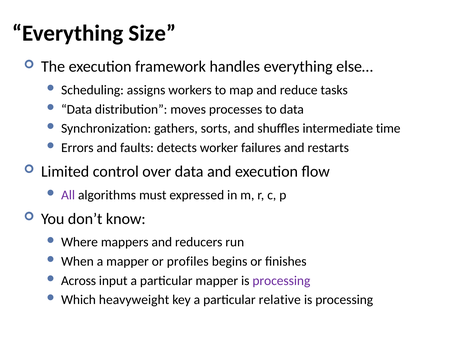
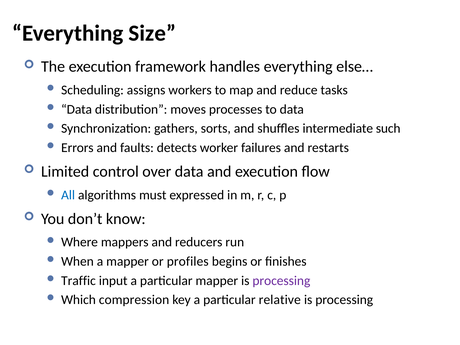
time: time -> such
All colour: purple -> blue
Across: Across -> Traffic
heavyweight: heavyweight -> compression
